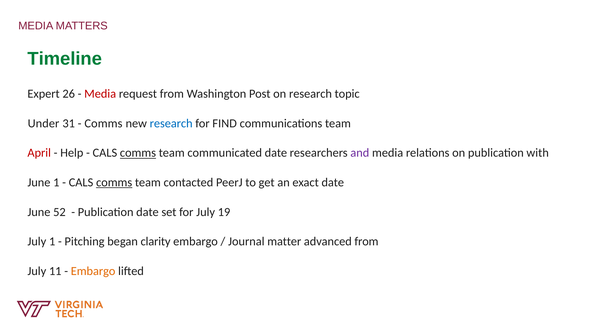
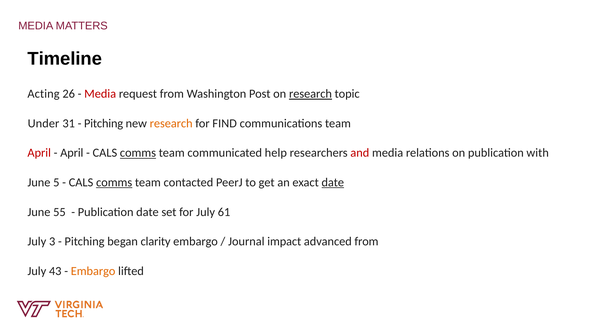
Timeline colour: green -> black
Expert: Expert -> Acting
research at (310, 94) underline: none -> present
Comms at (103, 123): Comms -> Pitching
research at (171, 123) colour: blue -> orange
Help at (72, 153): Help -> April
communicated date: date -> help
and colour: purple -> red
June 1: 1 -> 5
date at (333, 182) underline: none -> present
52: 52 -> 55
19: 19 -> 61
July 1: 1 -> 3
matter: matter -> impact
11: 11 -> 43
